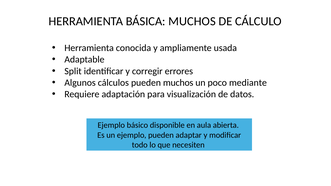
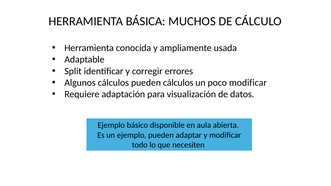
pueden muchos: muchos -> cálculos
poco mediante: mediante -> modificar
